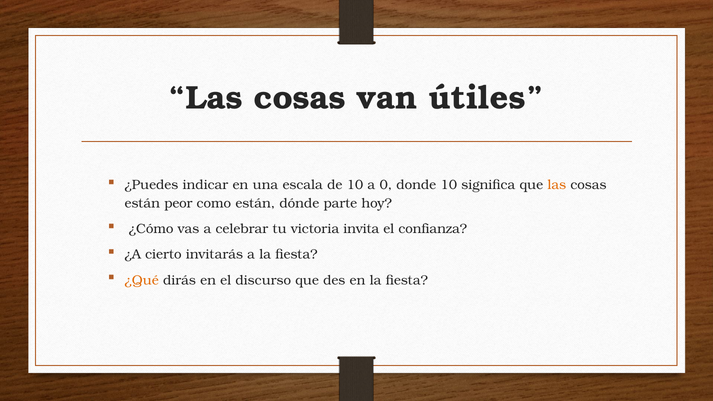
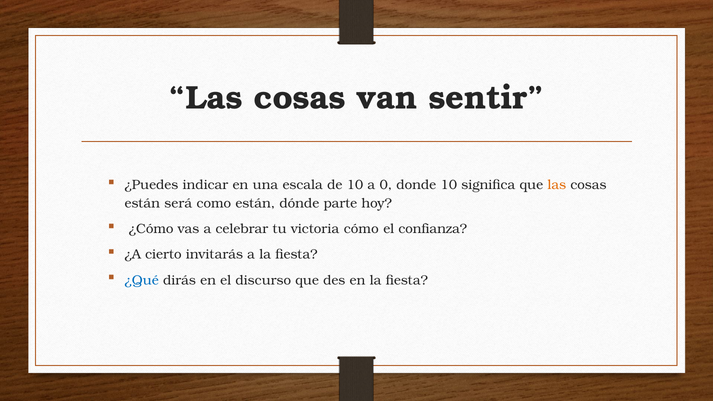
útiles: útiles -> sentir
peor: peor -> será
invita: invita -> cómo
¿Qué colour: orange -> blue
